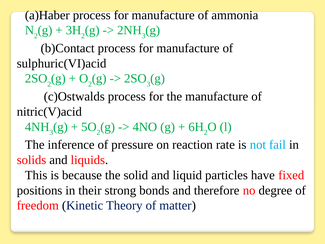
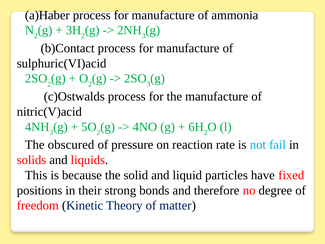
inference: inference -> obscured
